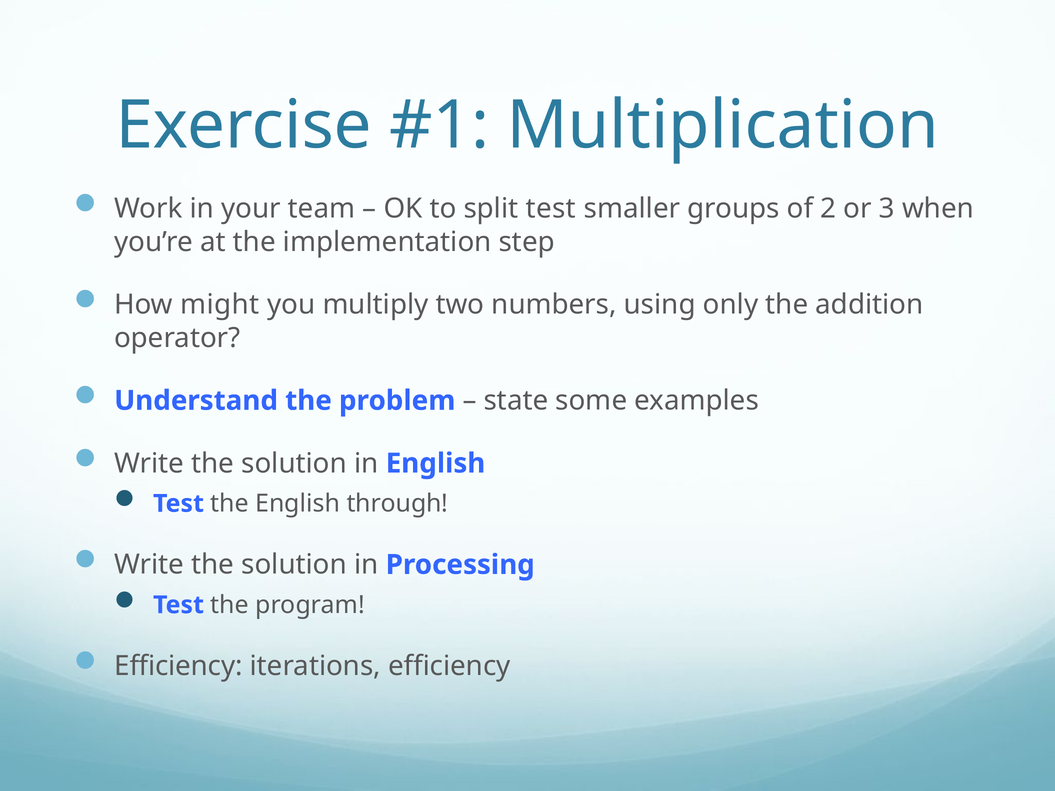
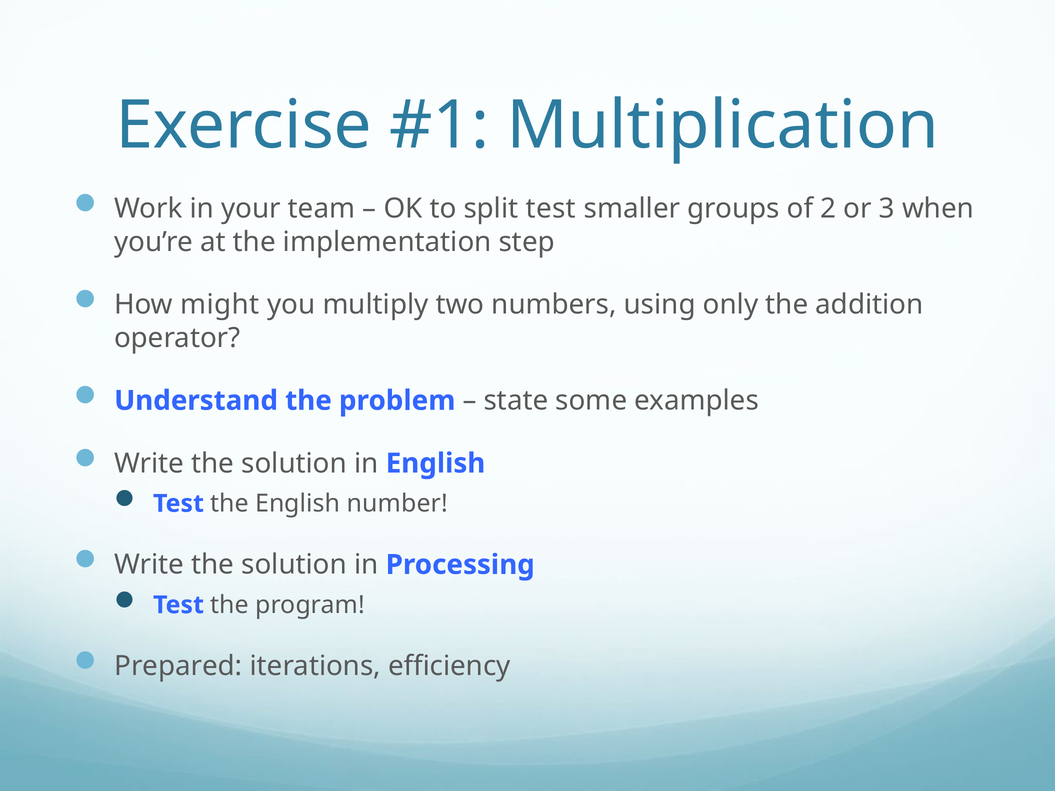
through: through -> number
Efficiency at (178, 666): Efficiency -> Prepared
